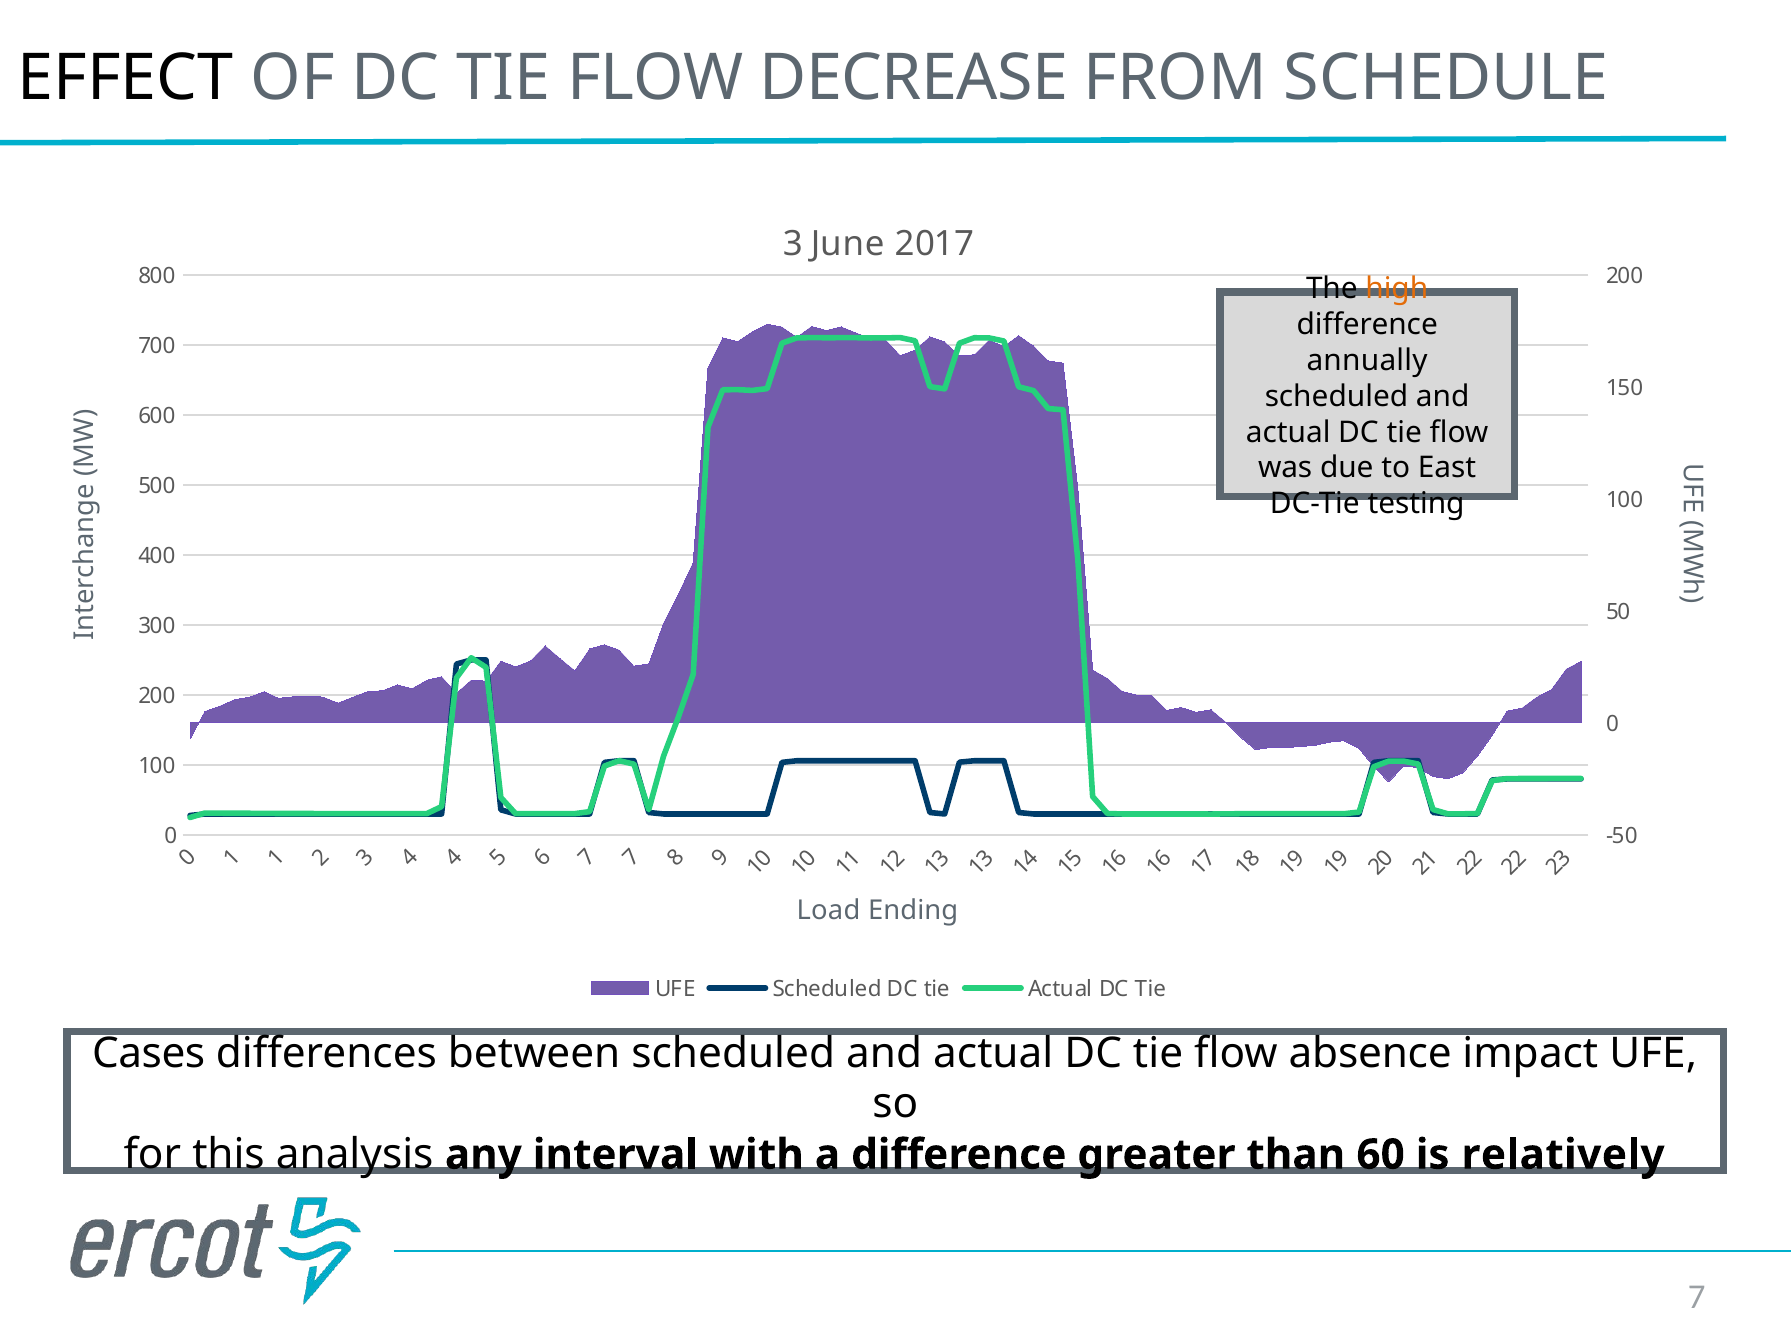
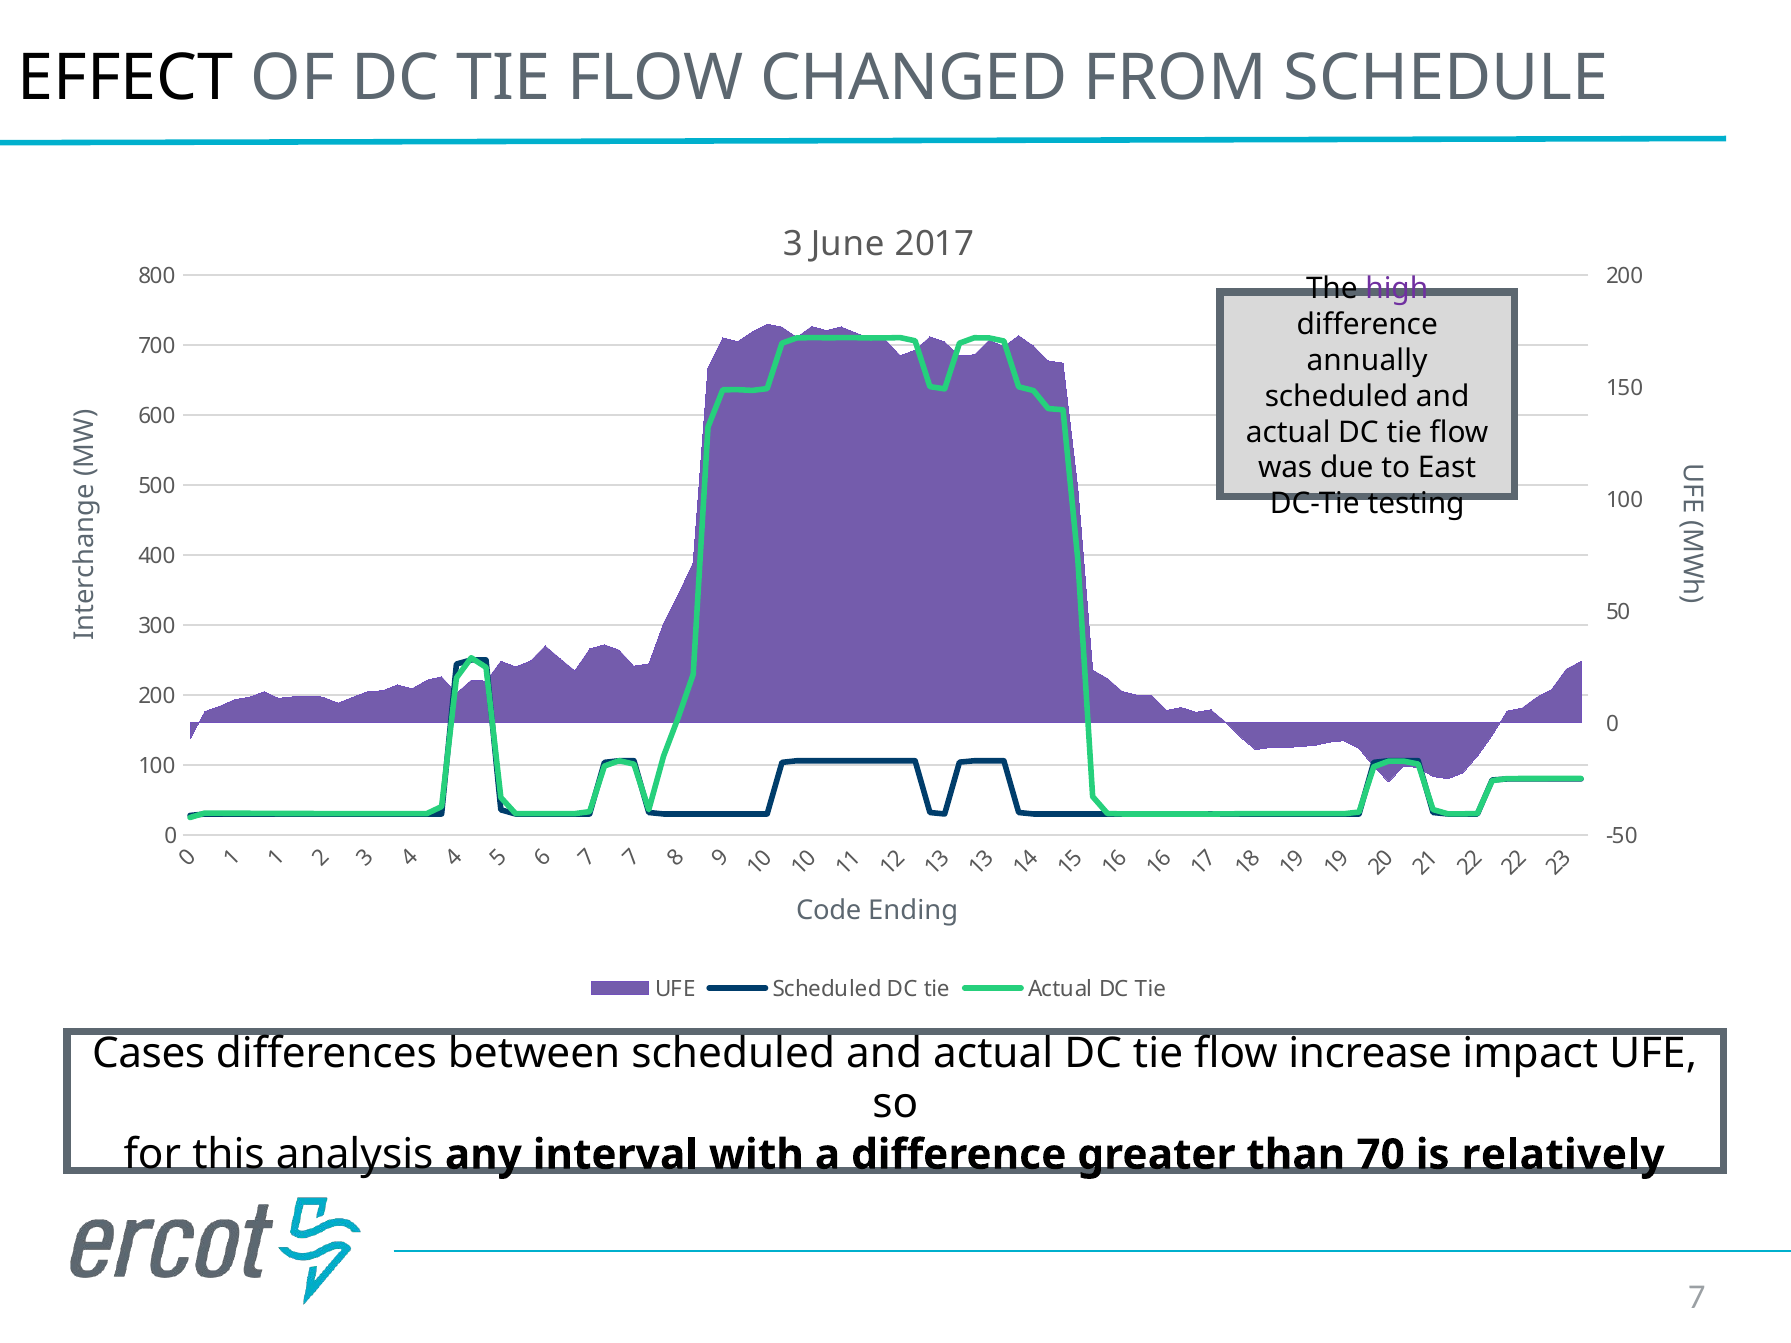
DECREASE: DECREASE -> CHANGED
high colour: orange -> purple
Load: Load -> Code
absence: absence -> increase
60: 60 -> 70
